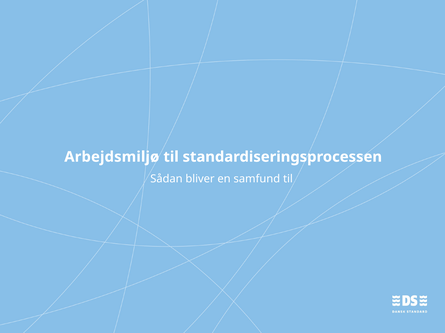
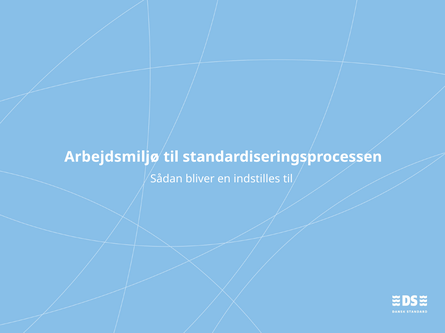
samfund: samfund -> indstilles
